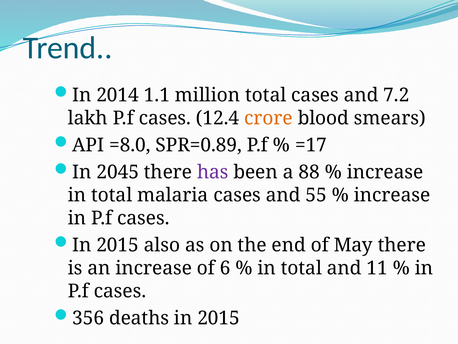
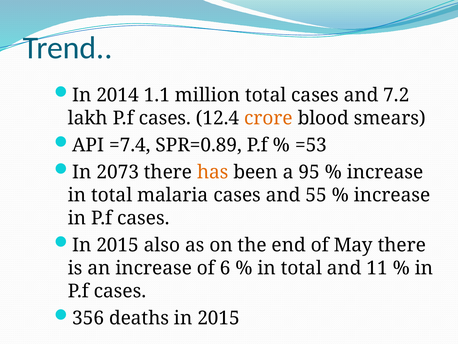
=8.0: =8.0 -> =7.4
=17: =17 -> =53
2045: 2045 -> 2073
has colour: purple -> orange
88: 88 -> 95
